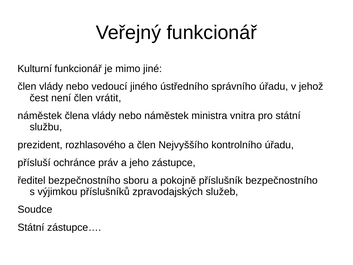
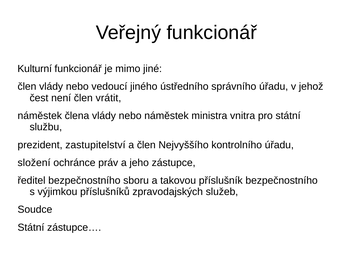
rozhlasového: rozhlasového -> zastupitelství
přísluší: přísluší -> složení
pokojně: pokojně -> takovou
